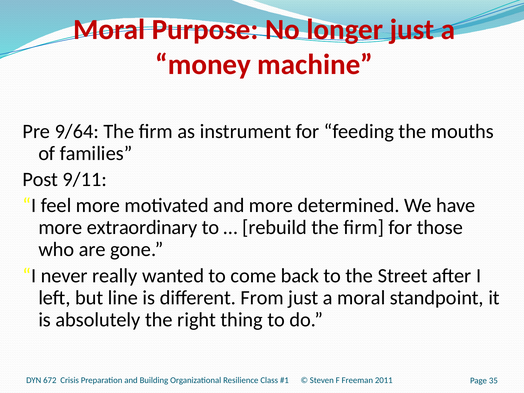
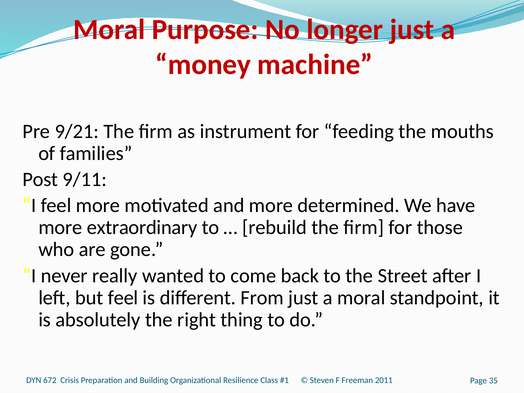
9/64: 9/64 -> 9/21
but line: line -> feel
